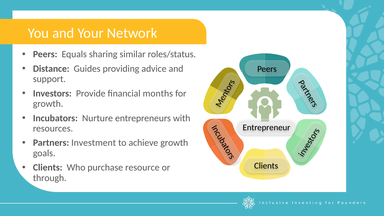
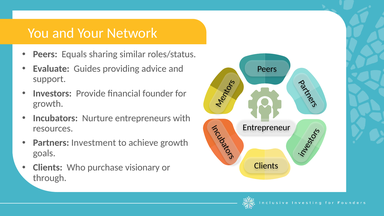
Distance: Distance -> Evaluate
months: months -> founder
resource: resource -> visionary
